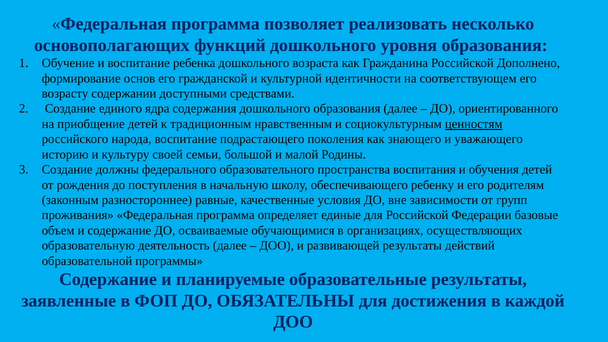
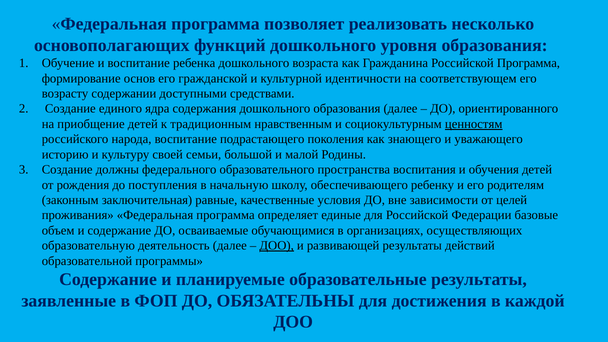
Российской Дополнено: Дополнено -> Программа
разностороннее: разностороннее -> заключительная
групп: групп -> целей
ДОО at (277, 246) underline: none -> present
